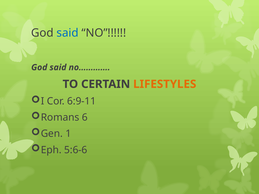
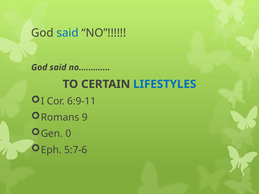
LIFESTYLES colour: orange -> blue
6: 6 -> 9
1: 1 -> 0
5:6-6: 5:6-6 -> 5:7-6
